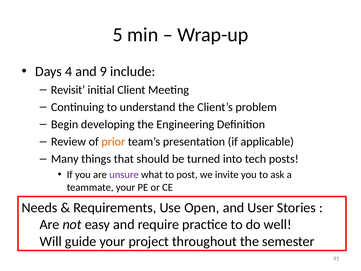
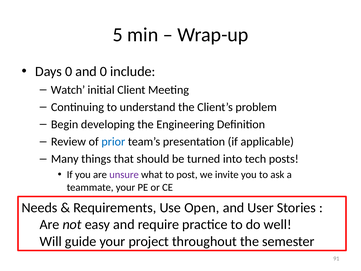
Days 4: 4 -> 0
and 9: 9 -> 0
Revisit: Revisit -> Watch
prior colour: orange -> blue
